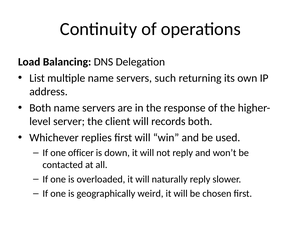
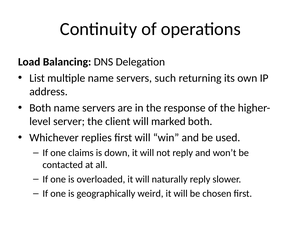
records: records -> marked
officer: officer -> claims
